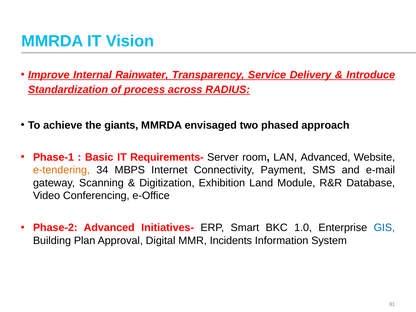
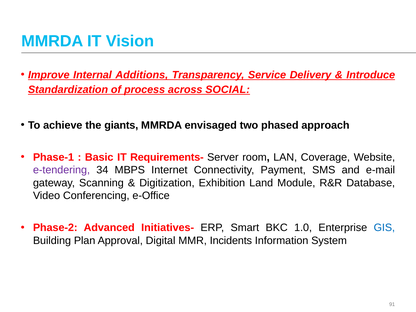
Rainwater: Rainwater -> Additions
RADIUS: RADIUS -> SOCIAL
LAN Advanced: Advanced -> Coverage
e-tendering colour: orange -> purple
